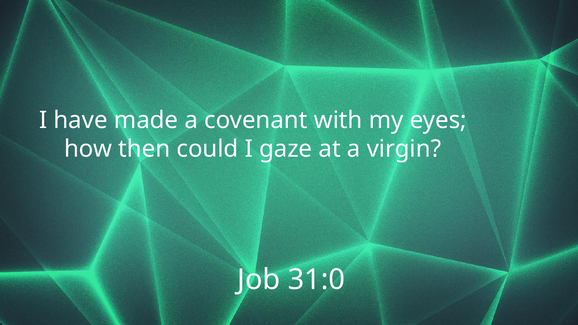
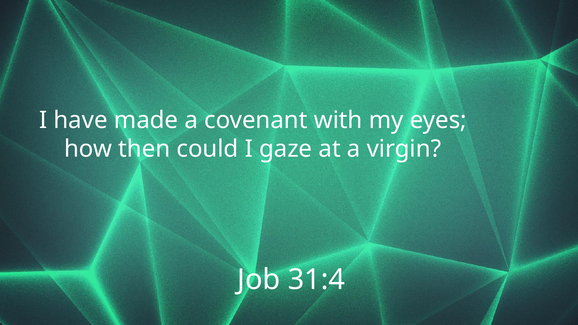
31:0: 31:0 -> 31:4
